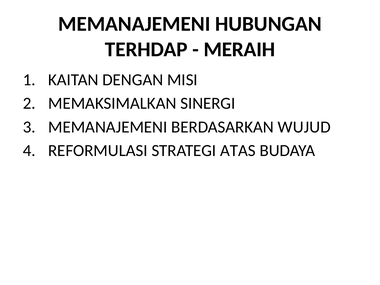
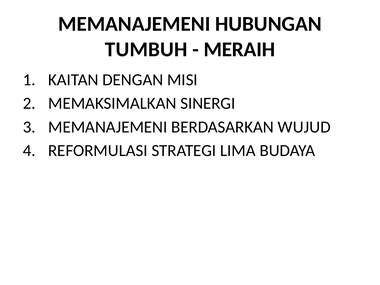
TERHDAP: TERHDAP -> TUMBUH
ATAS: ATAS -> LIMA
